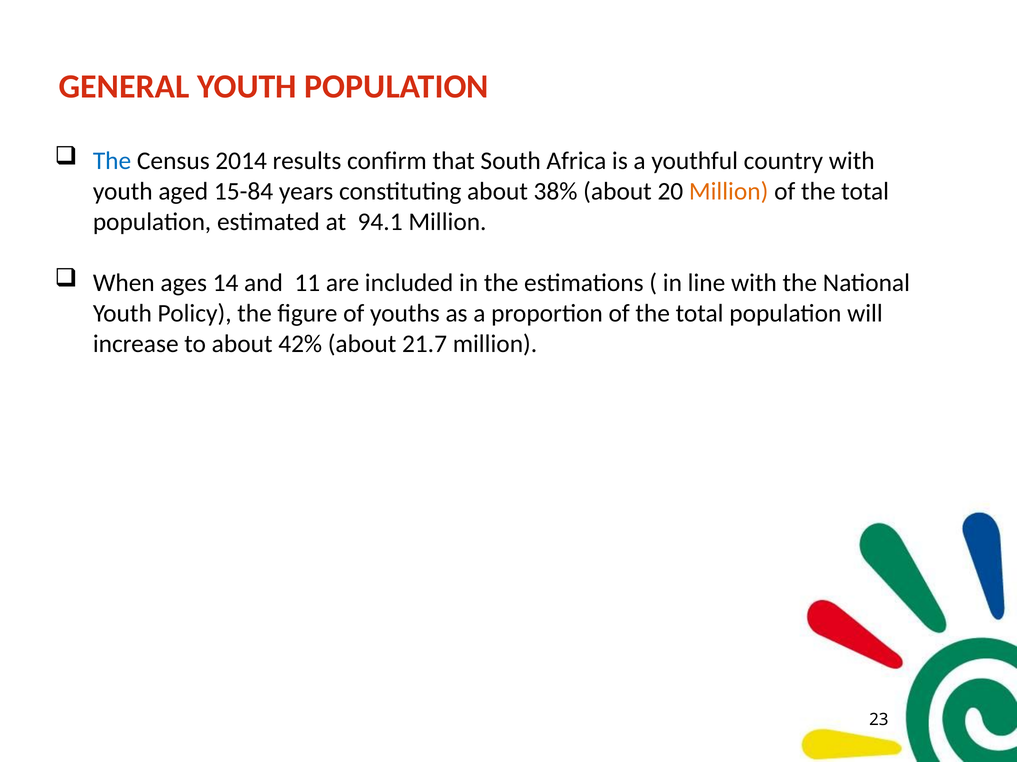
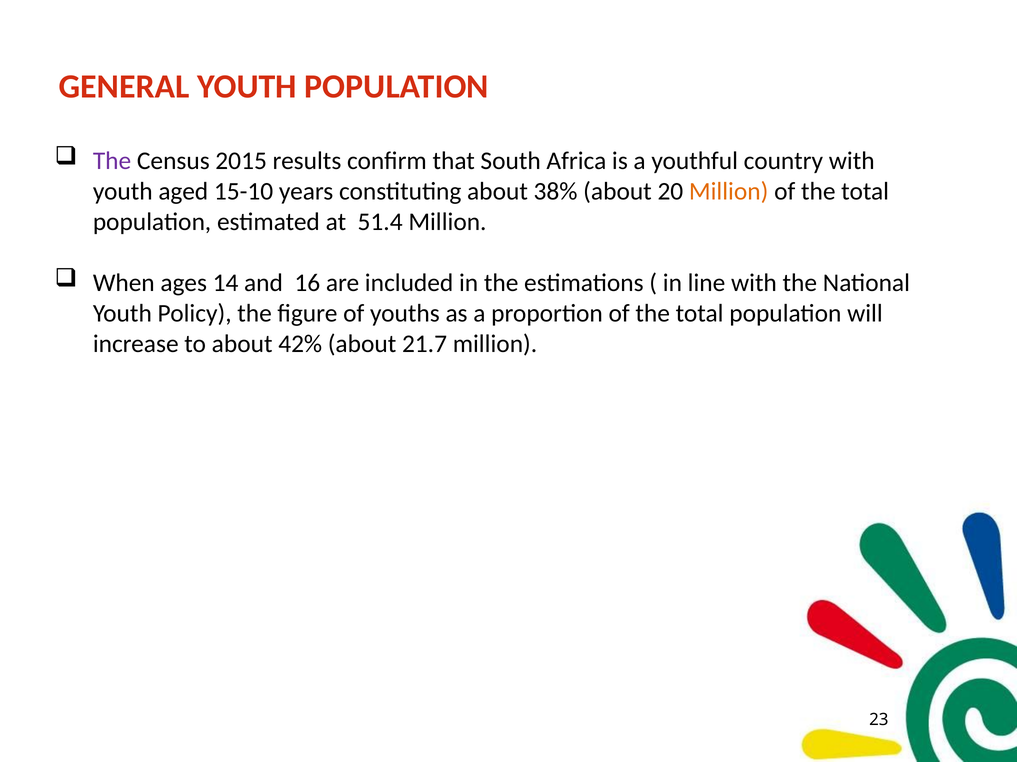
The at (112, 161) colour: blue -> purple
2014: 2014 -> 2015
15-84: 15-84 -> 15-10
94.1: 94.1 -> 51.4
11: 11 -> 16
